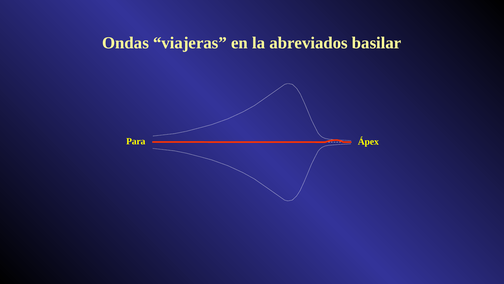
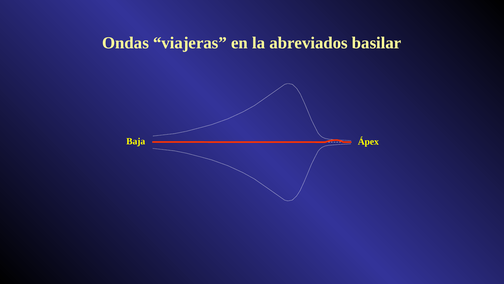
Para: Para -> Baja
